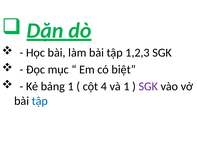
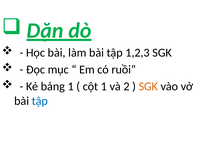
biệt: biệt -> ruồi
cột 4: 4 -> 1
và 1: 1 -> 2
SGK at (148, 86) colour: purple -> orange
